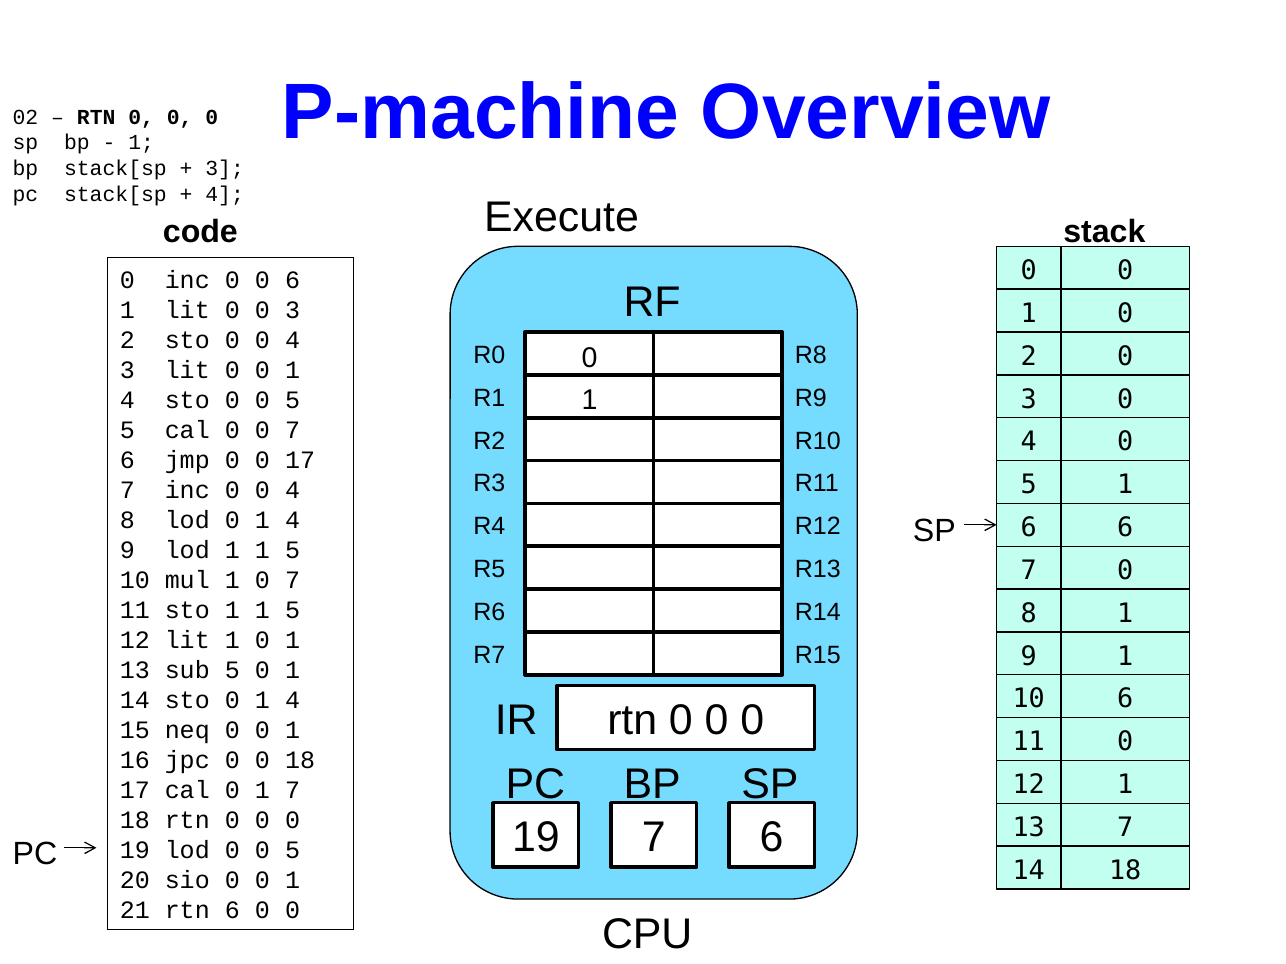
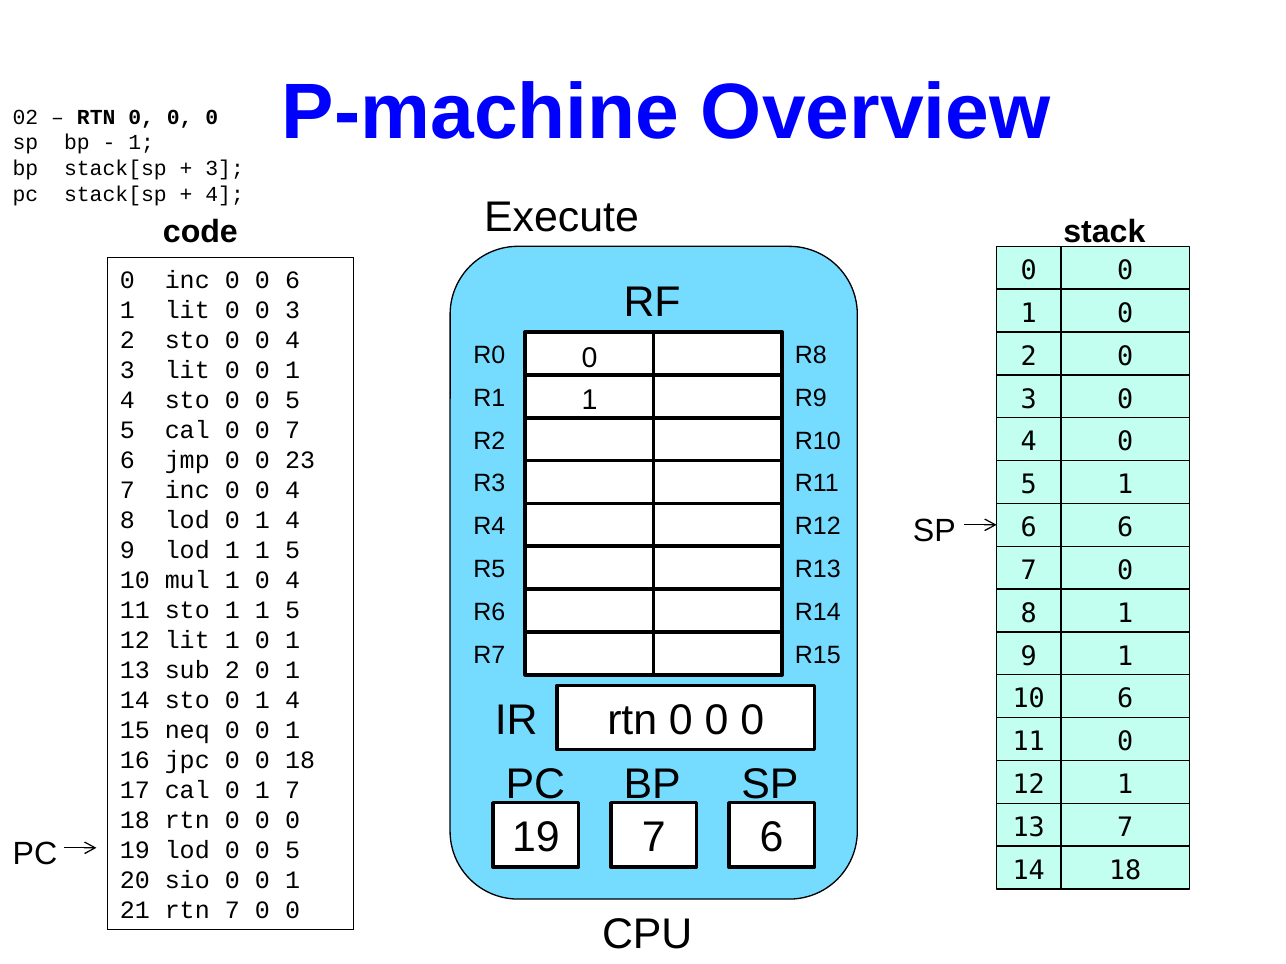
0 17: 17 -> 23
1 0 7: 7 -> 4
sub 5: 5 -> 2
rtn 6: 6 -> 7
